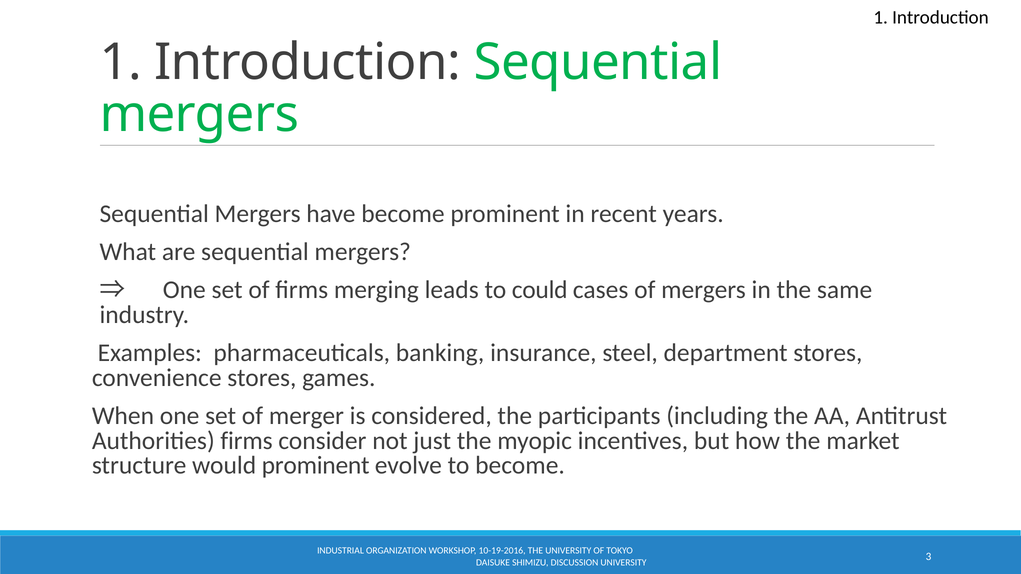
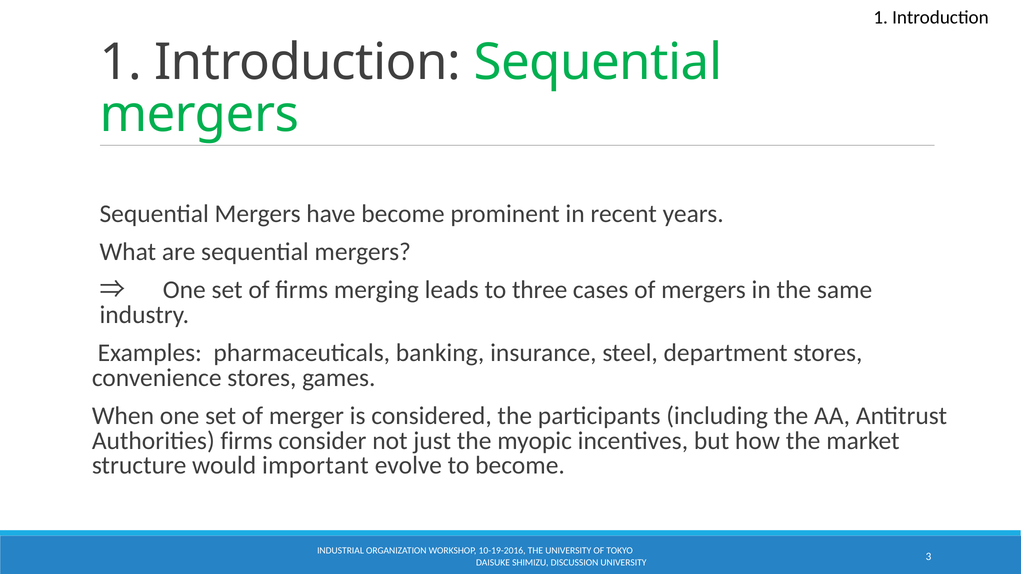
could: could -> three
would prominent: prominent -> important
